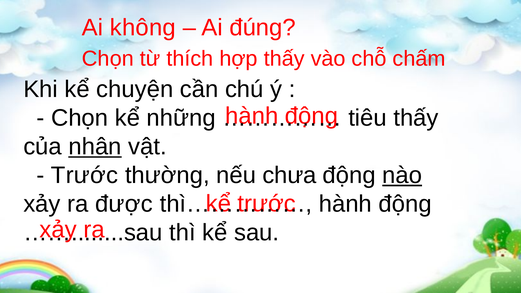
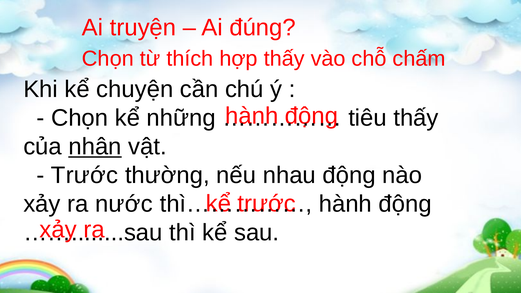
không: không -> truyện
chưa: chưa -> nhau
nào underline: present -> none
được: được -> nước
